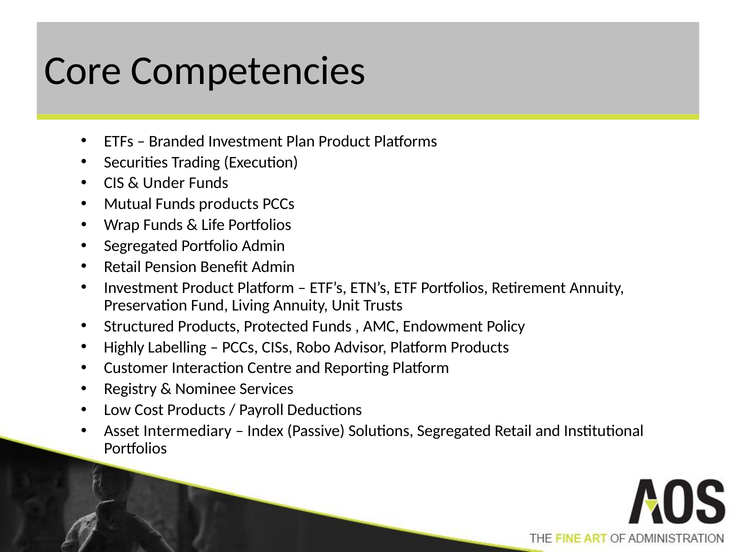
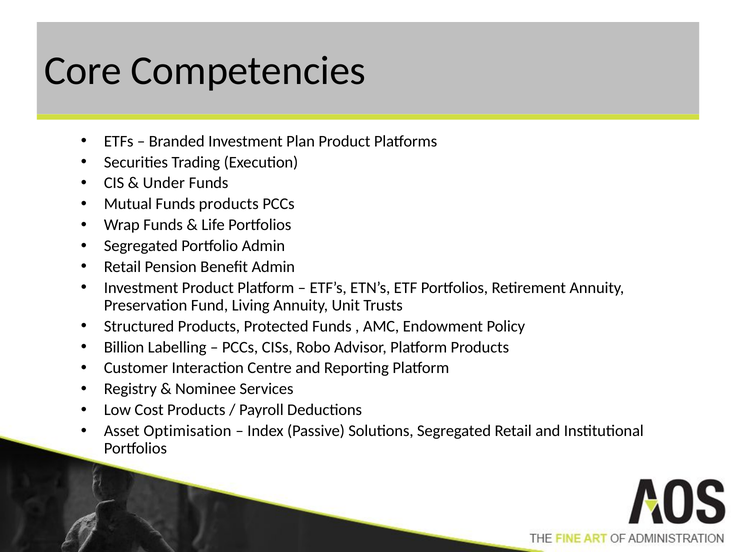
Highly: Highly -> Billion
Intermediary: Intermediary -> Optimisation
